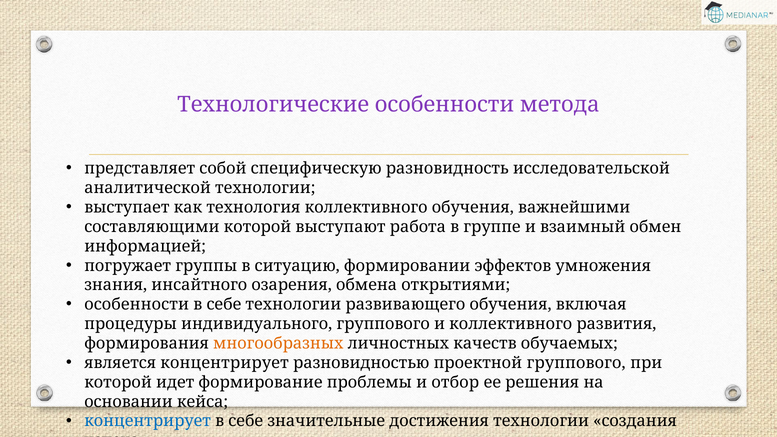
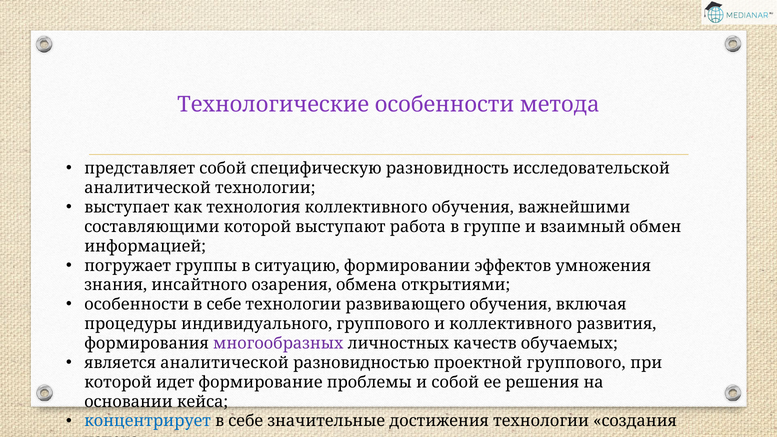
многообразных colour: orange -> purple
является концентрирует: концентрирует -> аналитической
и отбор: отбор -> собой
